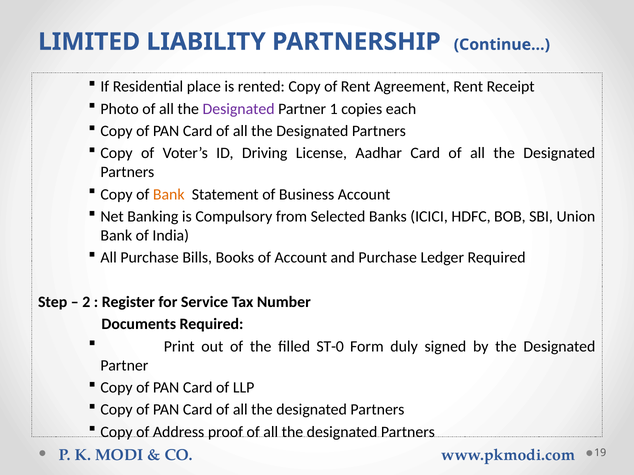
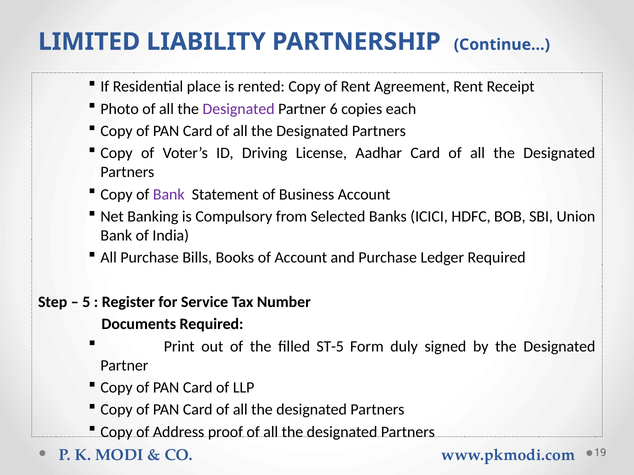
1: 1 -> 6
Bank at (169, 195) colour: orange -> purple
2: 2 -> 5
ST-0: ST-0 -> ST-5
